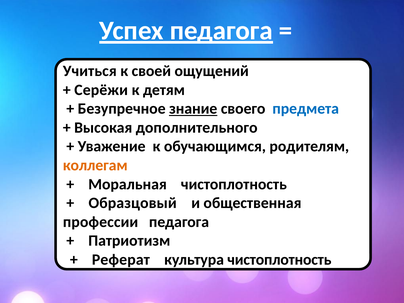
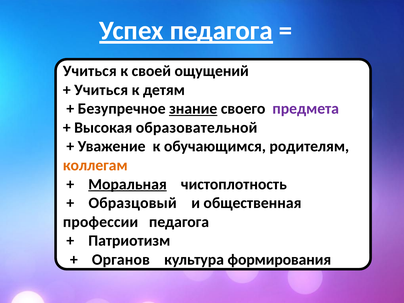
Серёжи at (101, 90): Серёжи -> Учиться
предмета colour: blue -> purple
дополнительного: дополнительного -> образовательной
Моральная underline: none -> present
Реферат: Реферат -> Органов
культура чистоплотность: чистоплотность -> формирования
